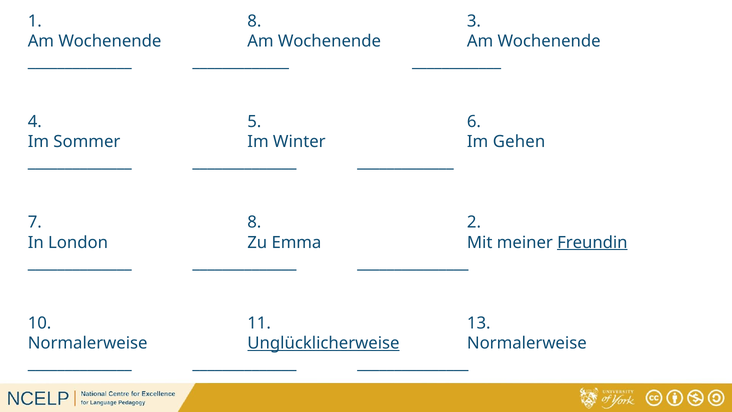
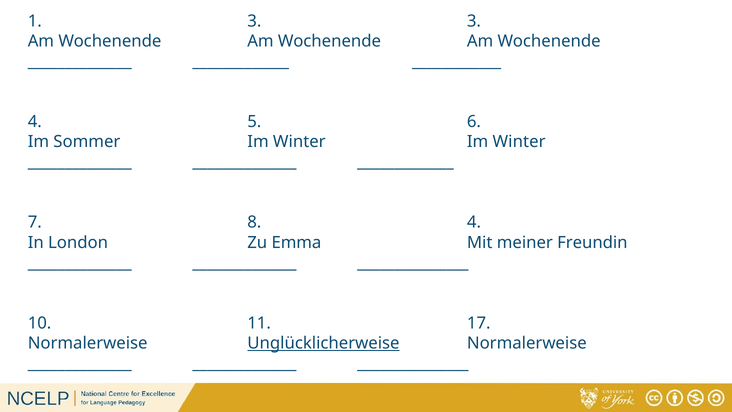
1 8: 8 -> 3
Winter Im Gehen: Gehen -> Winter
8 2: 2 -> 4
Freundin underline: present -> none
13: 13 -> 17
